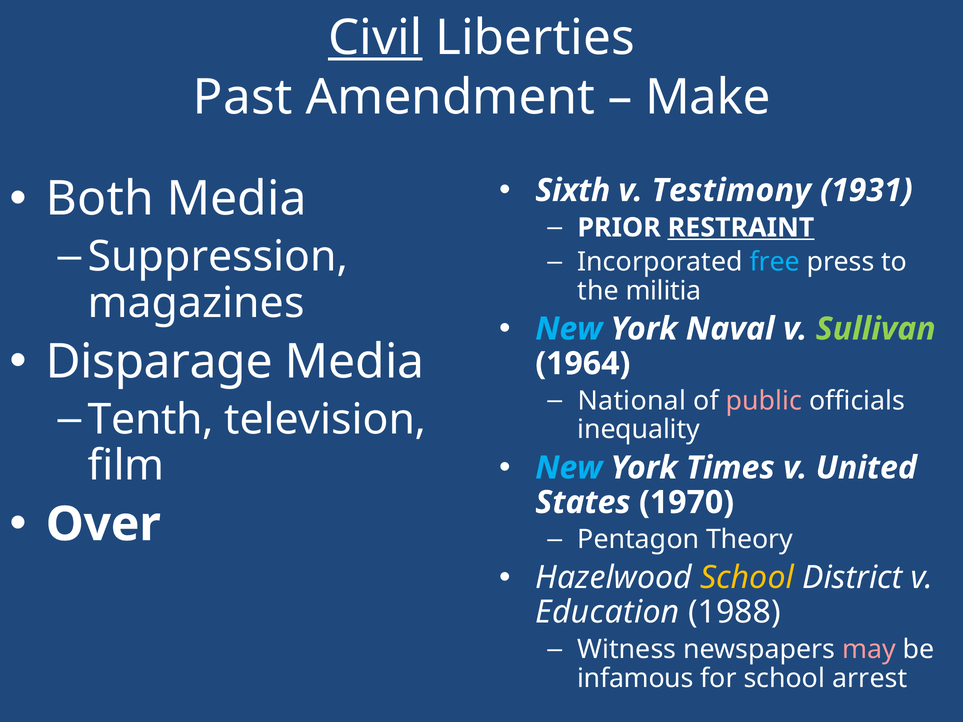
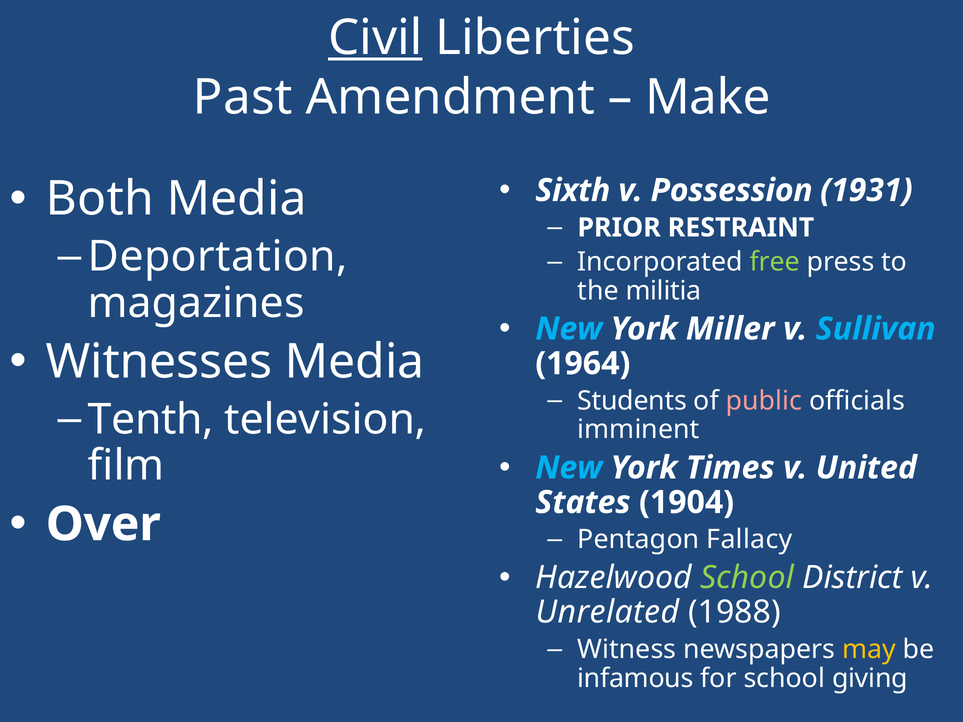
Testimony: Testimony -> Possession
RESTRAINT underline: present -> none
Suppression: Suppression -> Deportation
free colour: light blue -> light green
Naval: Naval -> Miller
Sullivan colour: light green -> light blue
Disparage: Disparage -> Witnesses
National: National -> Students
inequality: inequality -> imminent
1970: 1970 -> 1904
Theory: Theory -> Fallacy
School at (747, 578) colour: yellow -> light green
Education: Education -> Unrelated
may colour: pink -> yellow
arrest: arrest -> giving
